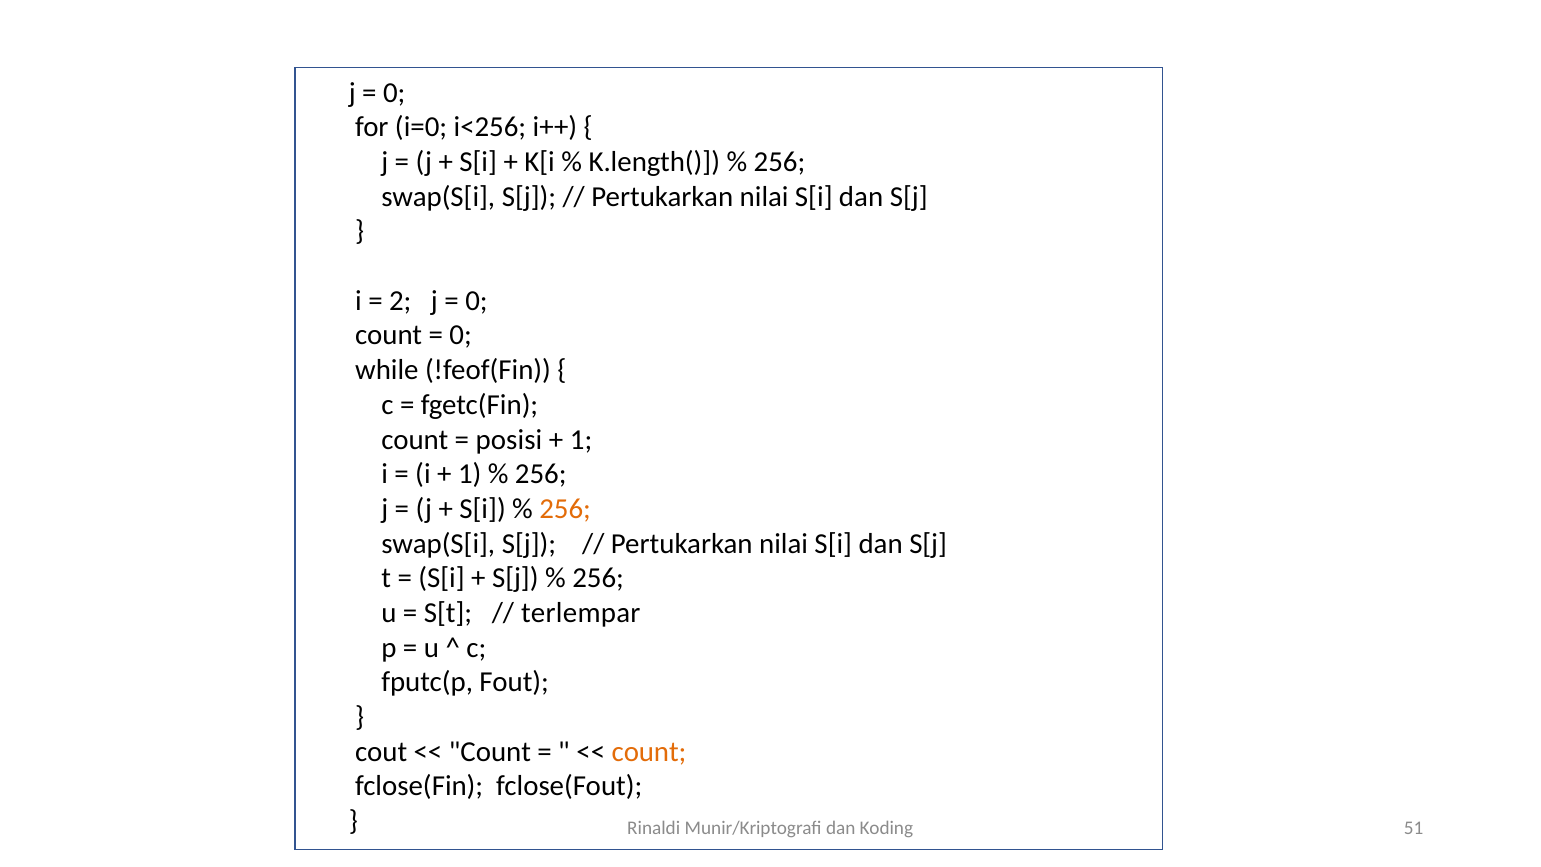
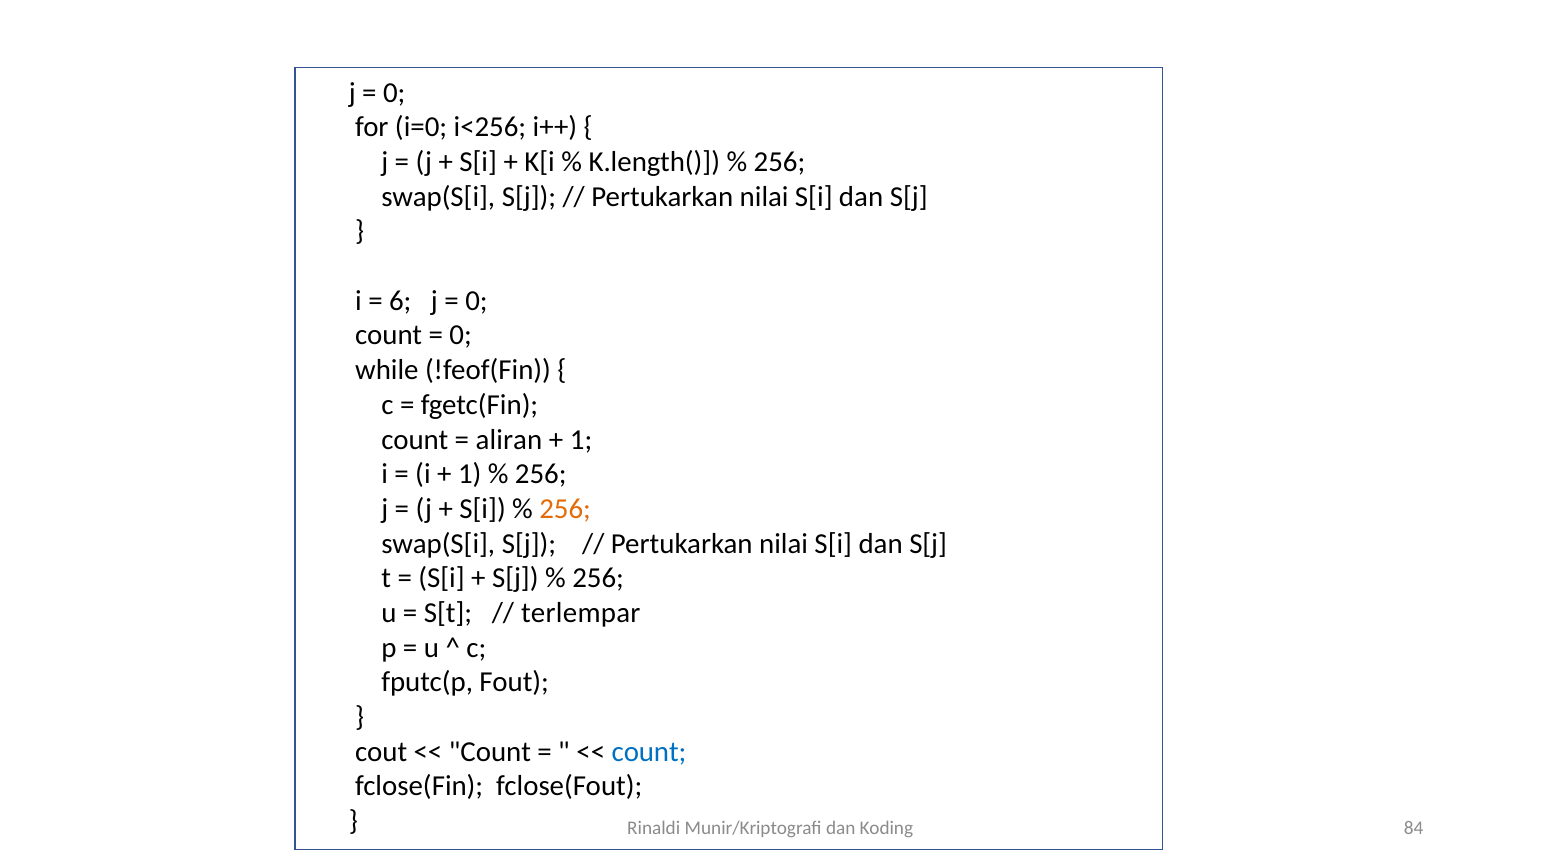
2: 2 -> 6
posisi: posisi -> aliran
count at (649, 751) colour: orange -> blue
51: 51 -> 84
